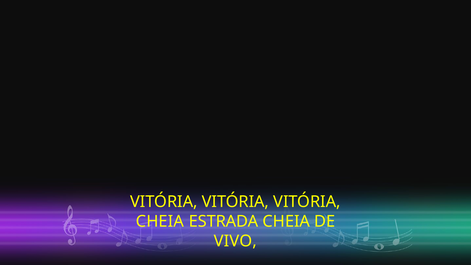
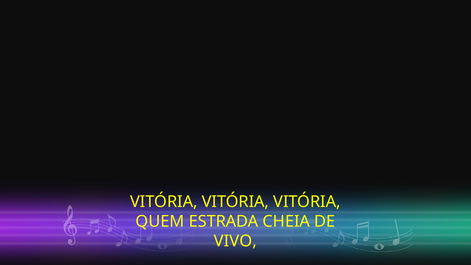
CHEIA at (160, 221): CHEIA -> QUEM
